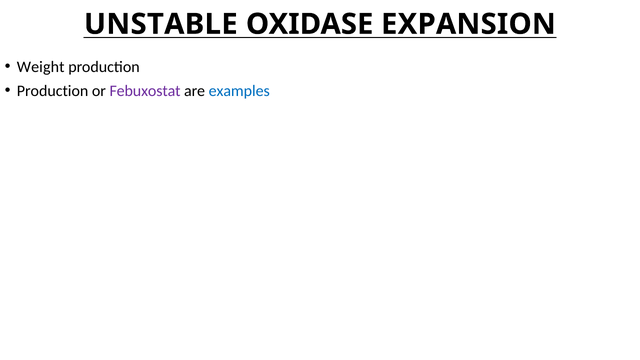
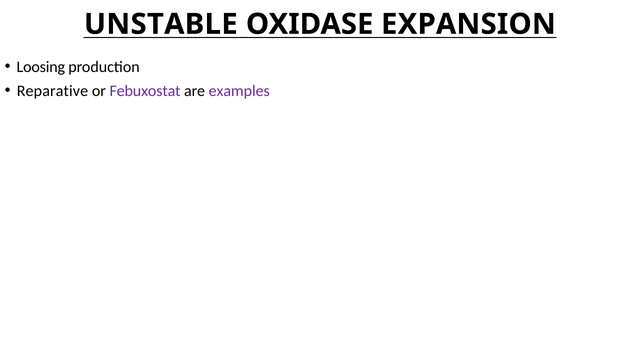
Weight: Weight -> Loosing
Production at (53, 91): Production -> Reparative
examples colour: blue -> purple
